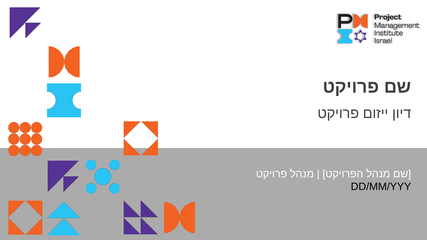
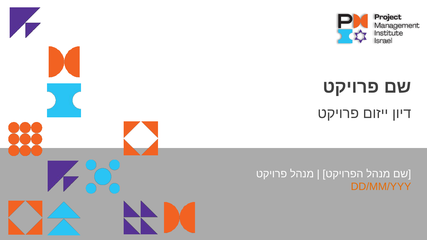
DD/MM/YYY colour: black -> orange
